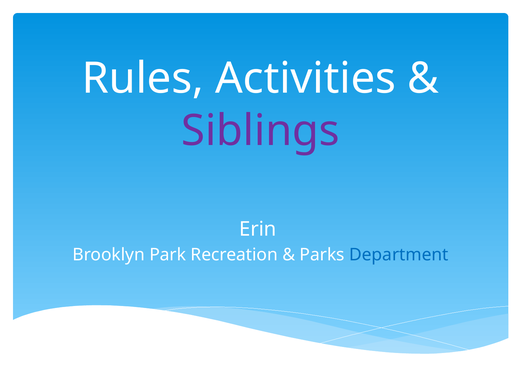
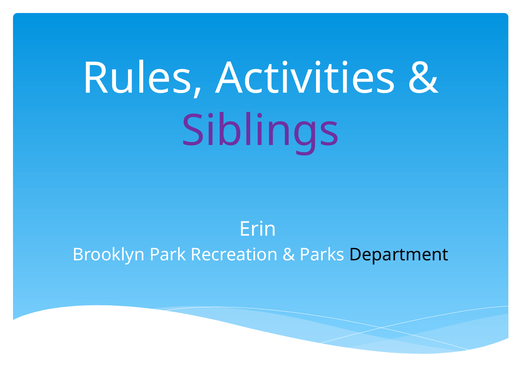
Department colour: blue -> black
